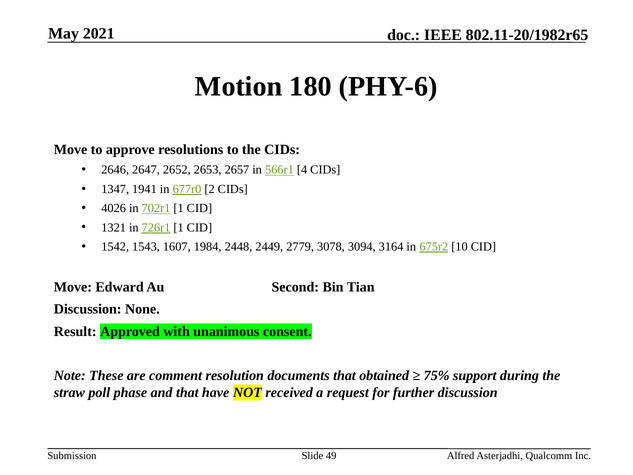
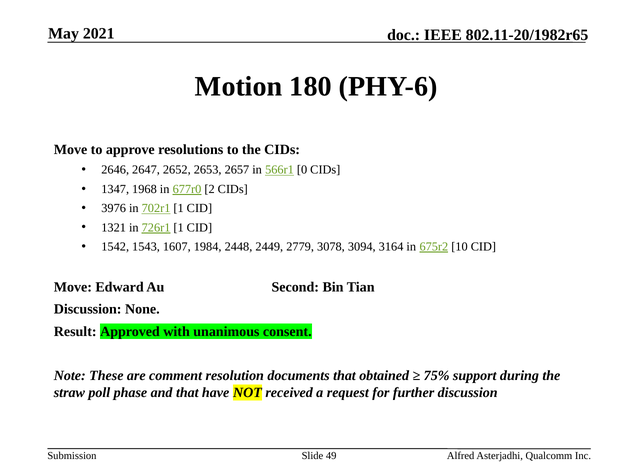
4: 4 -> 0
1941: 1941 -> 1968
4026: 4026 -> 3976
